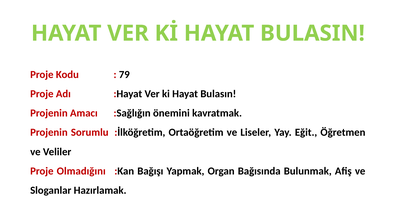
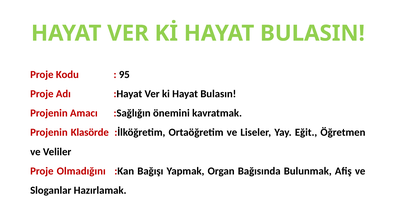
79: 79 -> 95
Sorumlu: Sorumlu -> Klasörde
